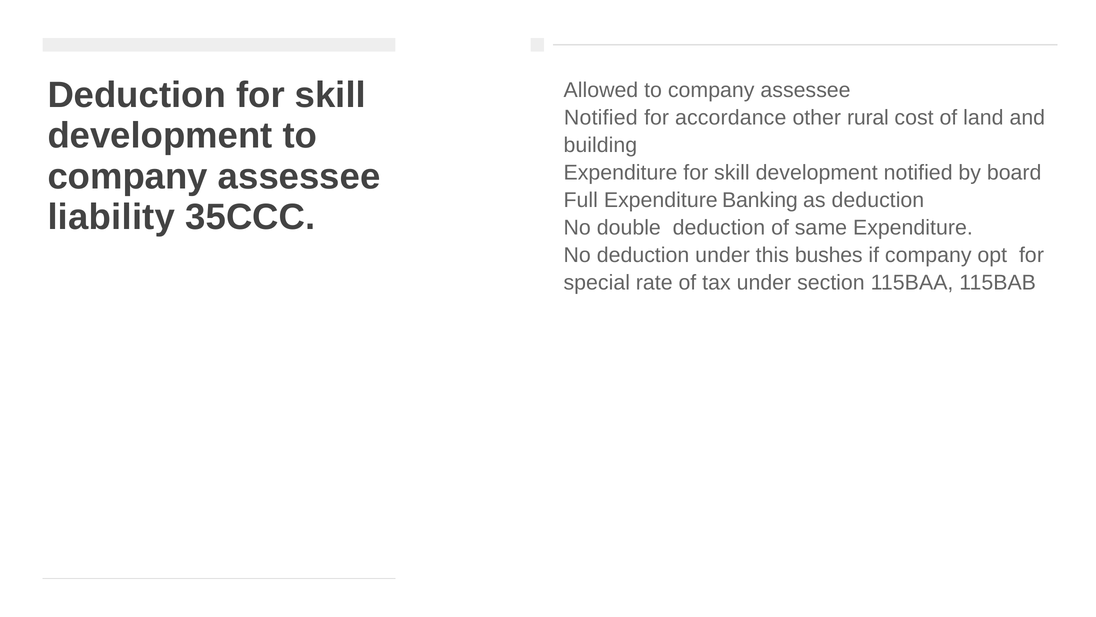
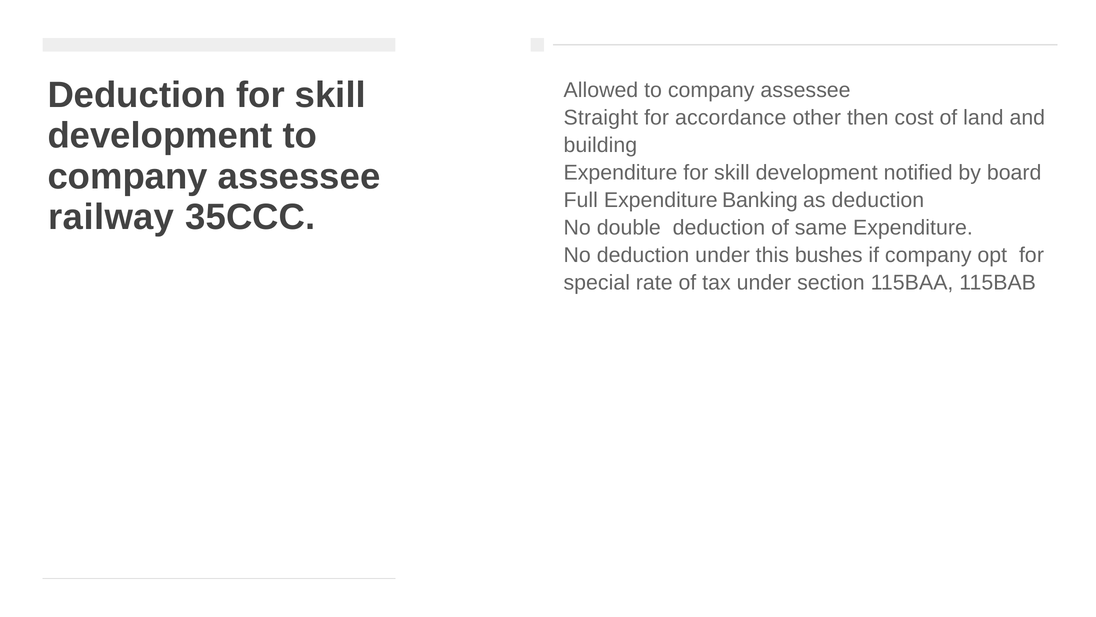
Notified at (601, 117): Notified -> Straight
rural: rural -> then
liability: liability -> railway
